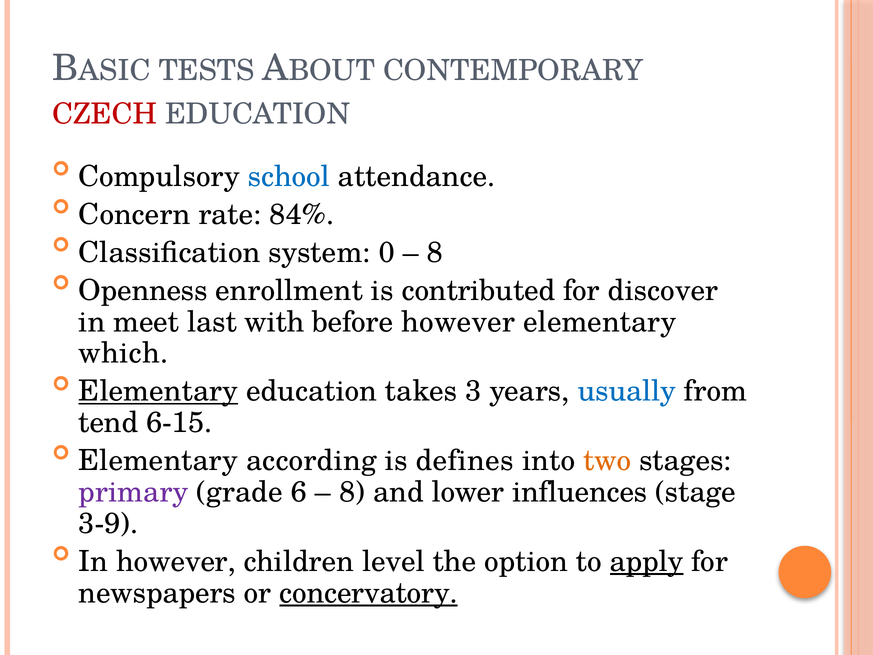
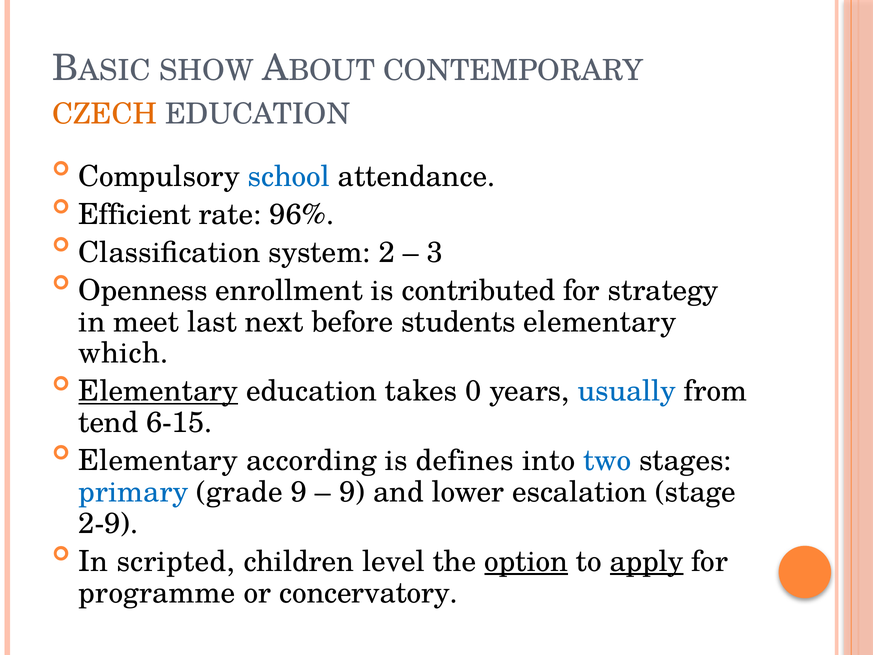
TESTS: TESTS -> SHOW
CZECH colour: red -> orange
Concern: Concern -> Efficient
84%: 84% -> 96%
0: 0 -> 2
8 at (435, 252): 8 -> 3
discover: discover -> strategy
with: with -> next
before however: however -> students
3: 3 -> 0
two colour: orange -> blue
primary colour: purple -> blue
grade 6: 6 -> 9
8 at (352, 492): 8 -> 9
influences: influences -> escalation
3-9: 3-9 -> 2-9
In however: however -> scripted
option underline: none -> present
newspapers: newspapers -> programme
concervatory underline: present -> none
